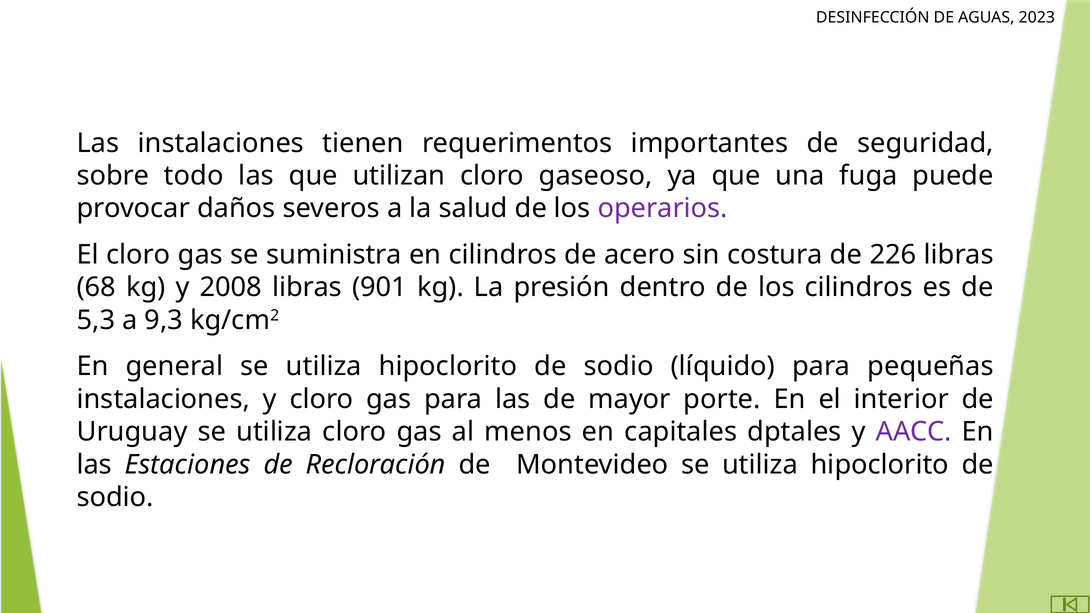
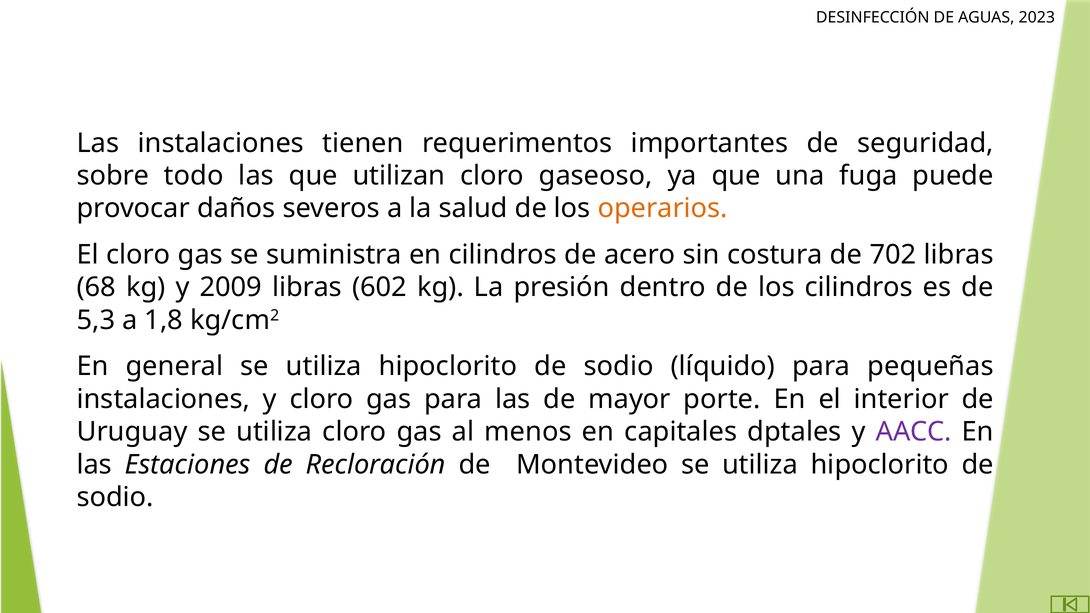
operarios colour: purple -> orange
226: 226 -> 702
2008: 2008 -> 2009
901: 901 -> 602
9,3: 9,3 -> 1,8
